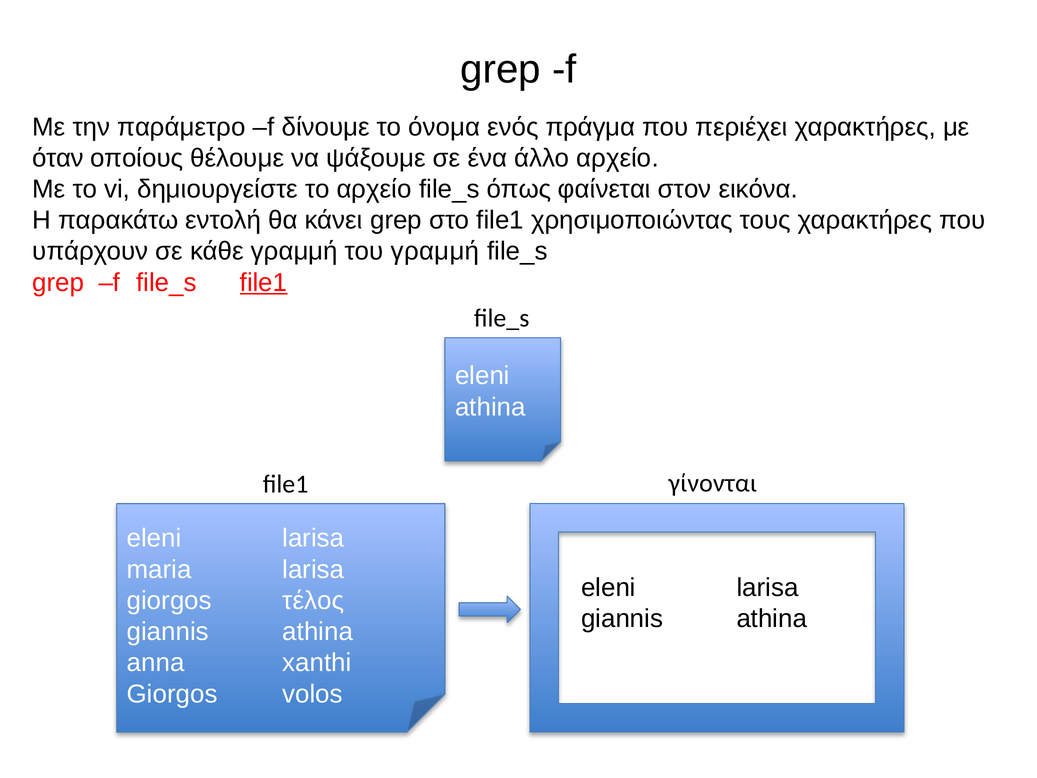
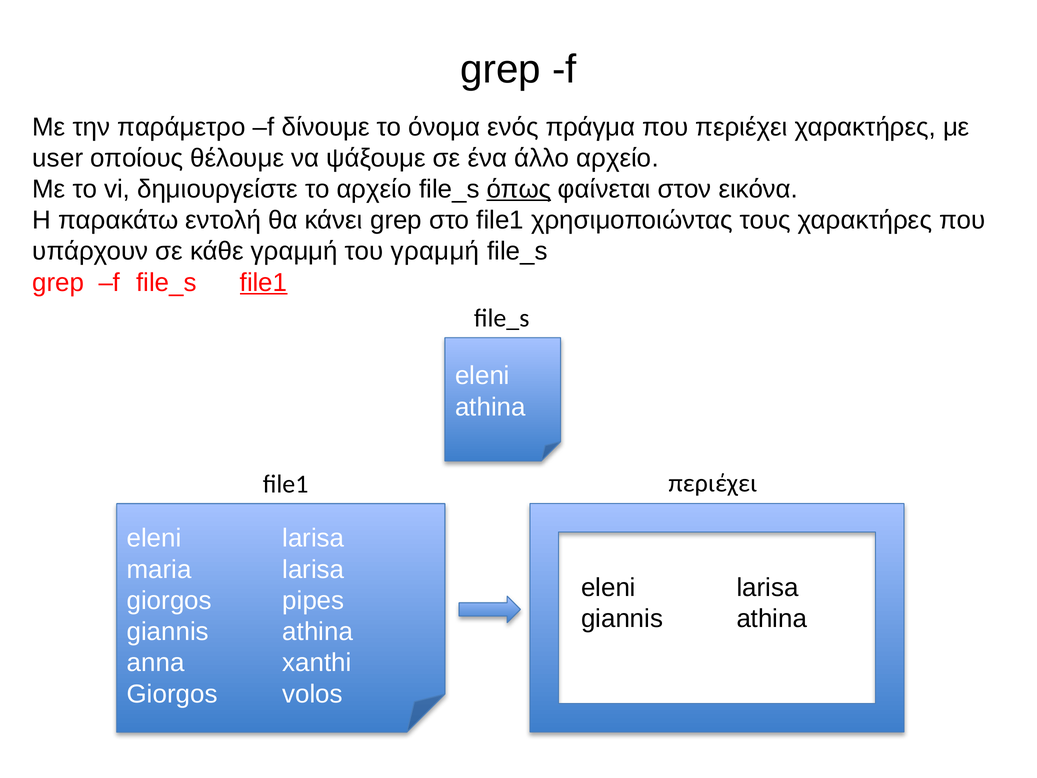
όταν: όταν -> user
όπως underline: none -> present
file1 γίνονται: γίνονται -> περιέχει
τέλος: τέλος -> pipes
